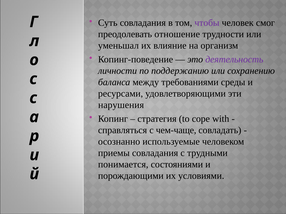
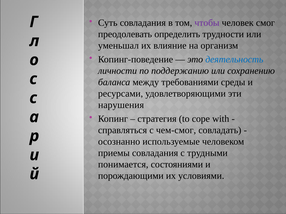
отношение: отношение -> определить
деятельность colour: purple -> blue
чем-чаще: чем-чаще -> чем-смог
